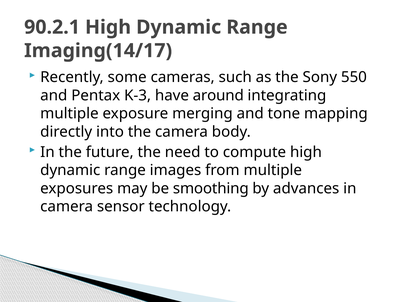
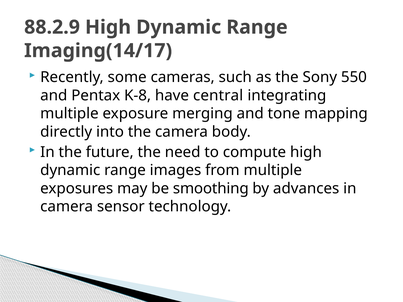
90.2.1: 90.2.1 -> 88.2.9
K-3: K-3 -> K-8
around: around -> central
